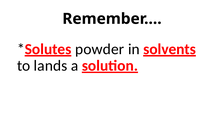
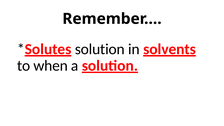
powder at (100, 49): powder -> solution
lands: lands -> when
